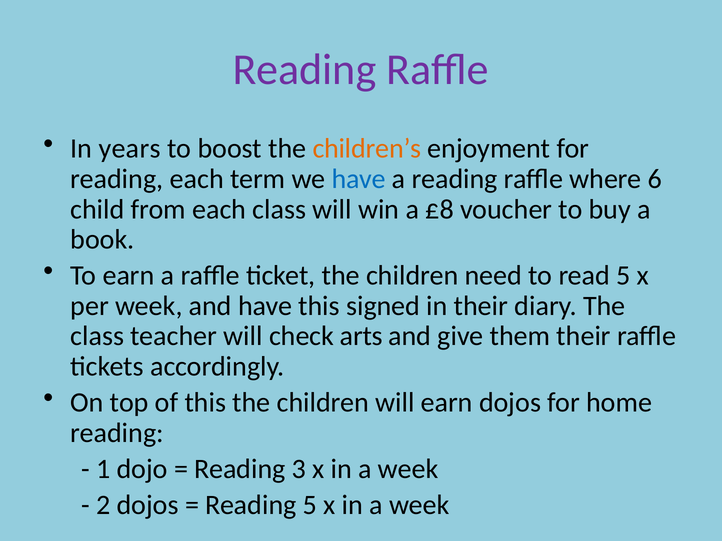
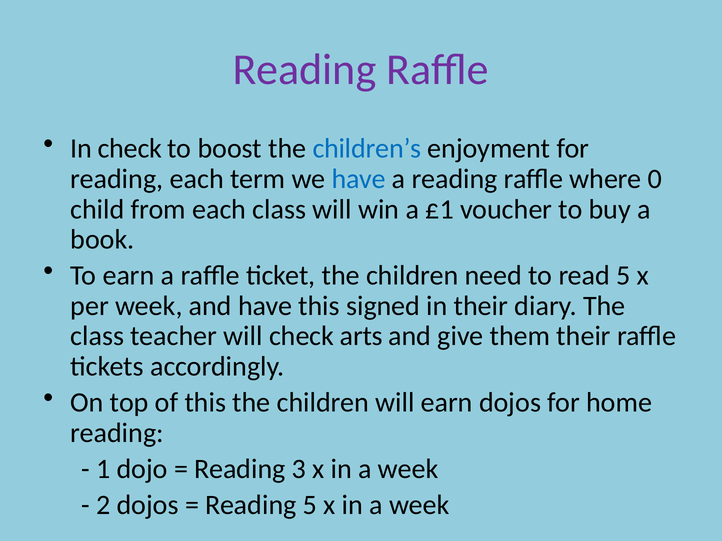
In years: years -> check
children’s colour: orange -> blue
6: 6 -> 0
£8: £8 -> £1
